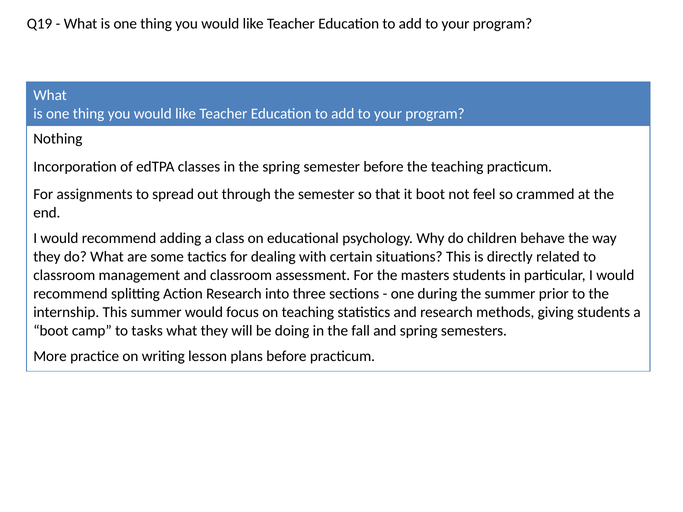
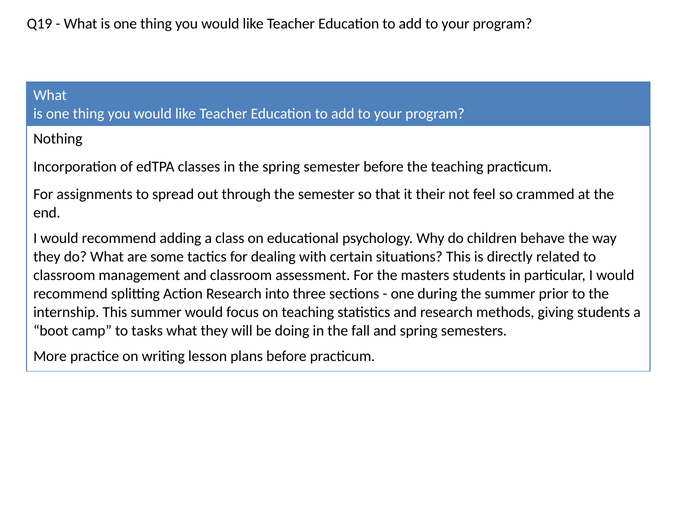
it boot: boot -> their
